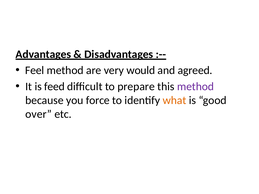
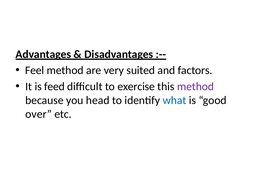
would: would -> suited
agreed: agreed -> factors
prepare: prepare -> exercise
force: force -> head
what colour: orange -> blue
